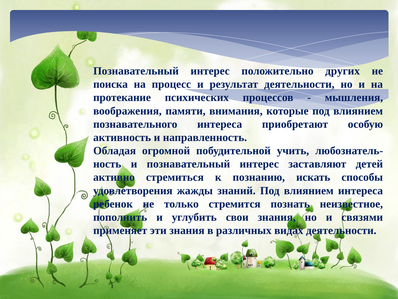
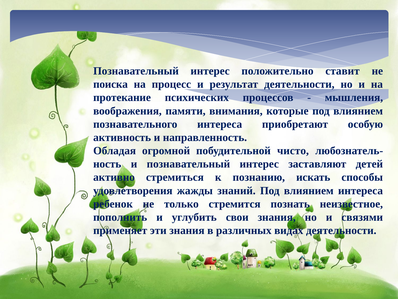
других: других -> ставит
учить: учить -> чисто
